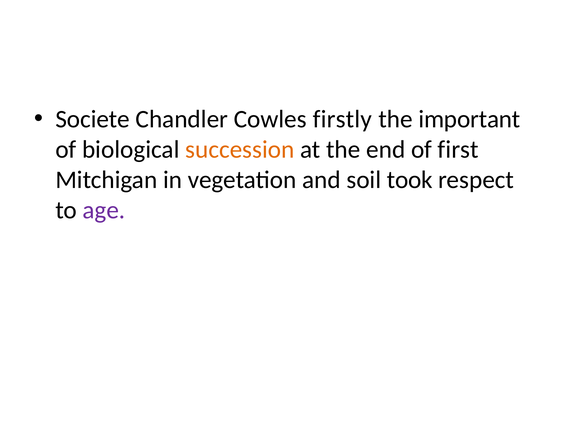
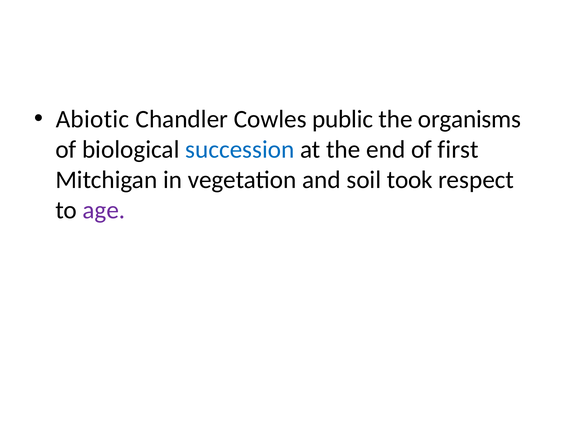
Societe: Societe -> Abiotic
firstly: firstly -> public
important: important -> organisms
succession colour: orange -> blue
